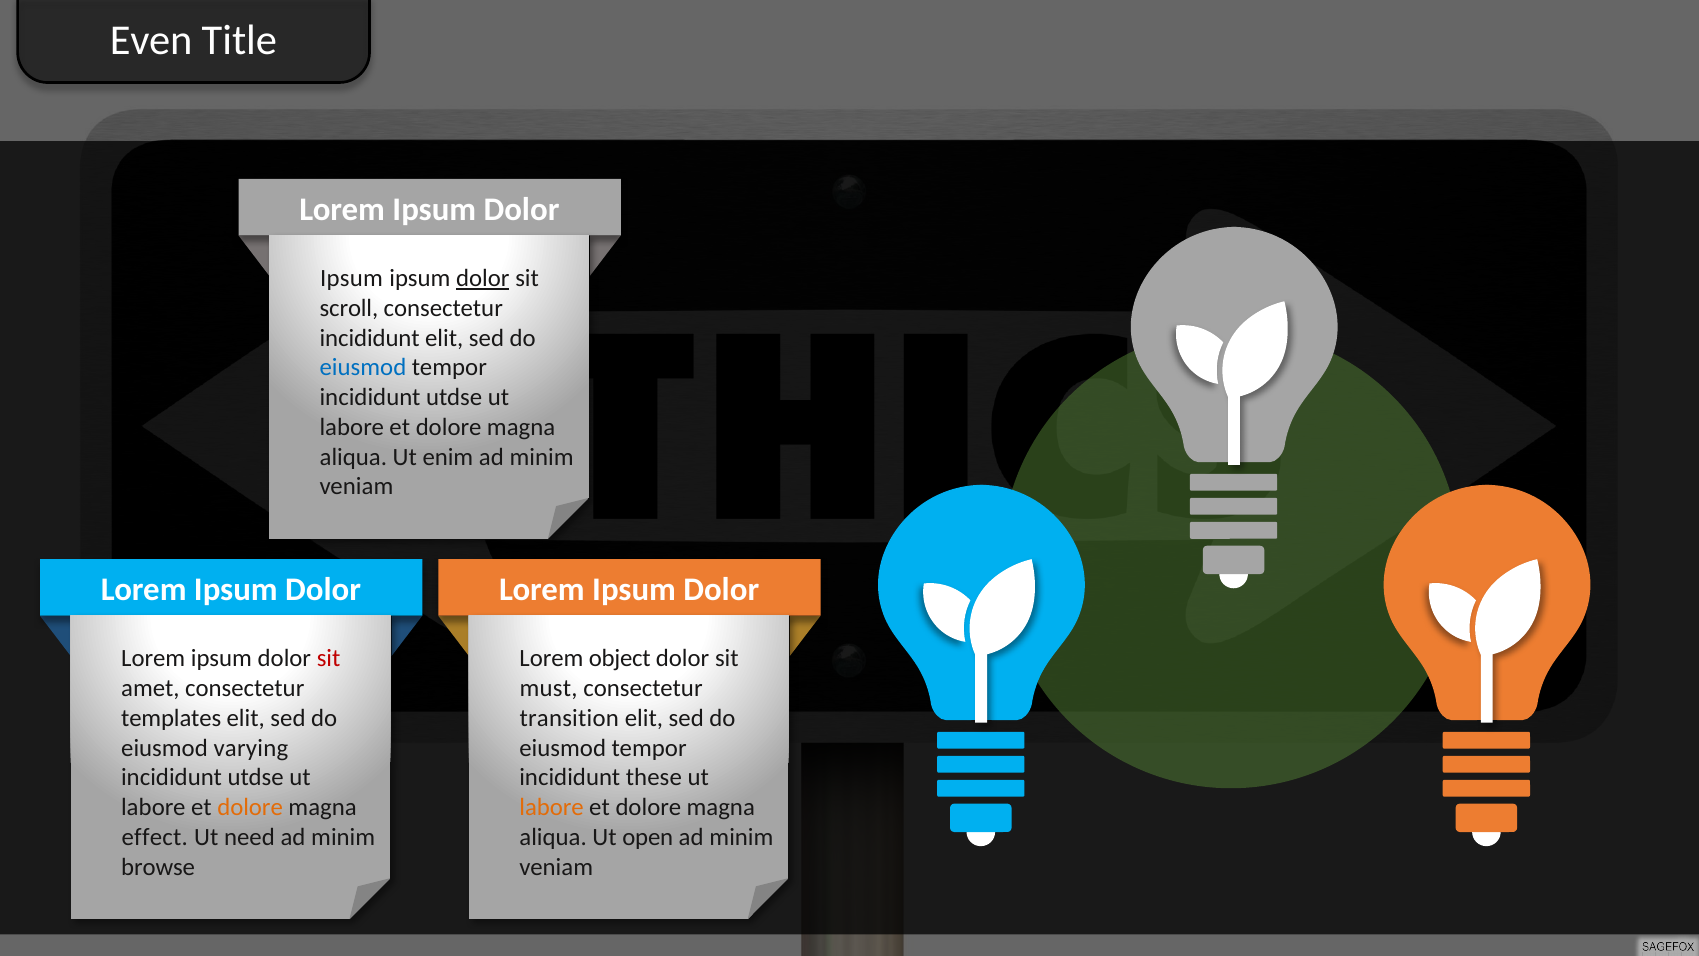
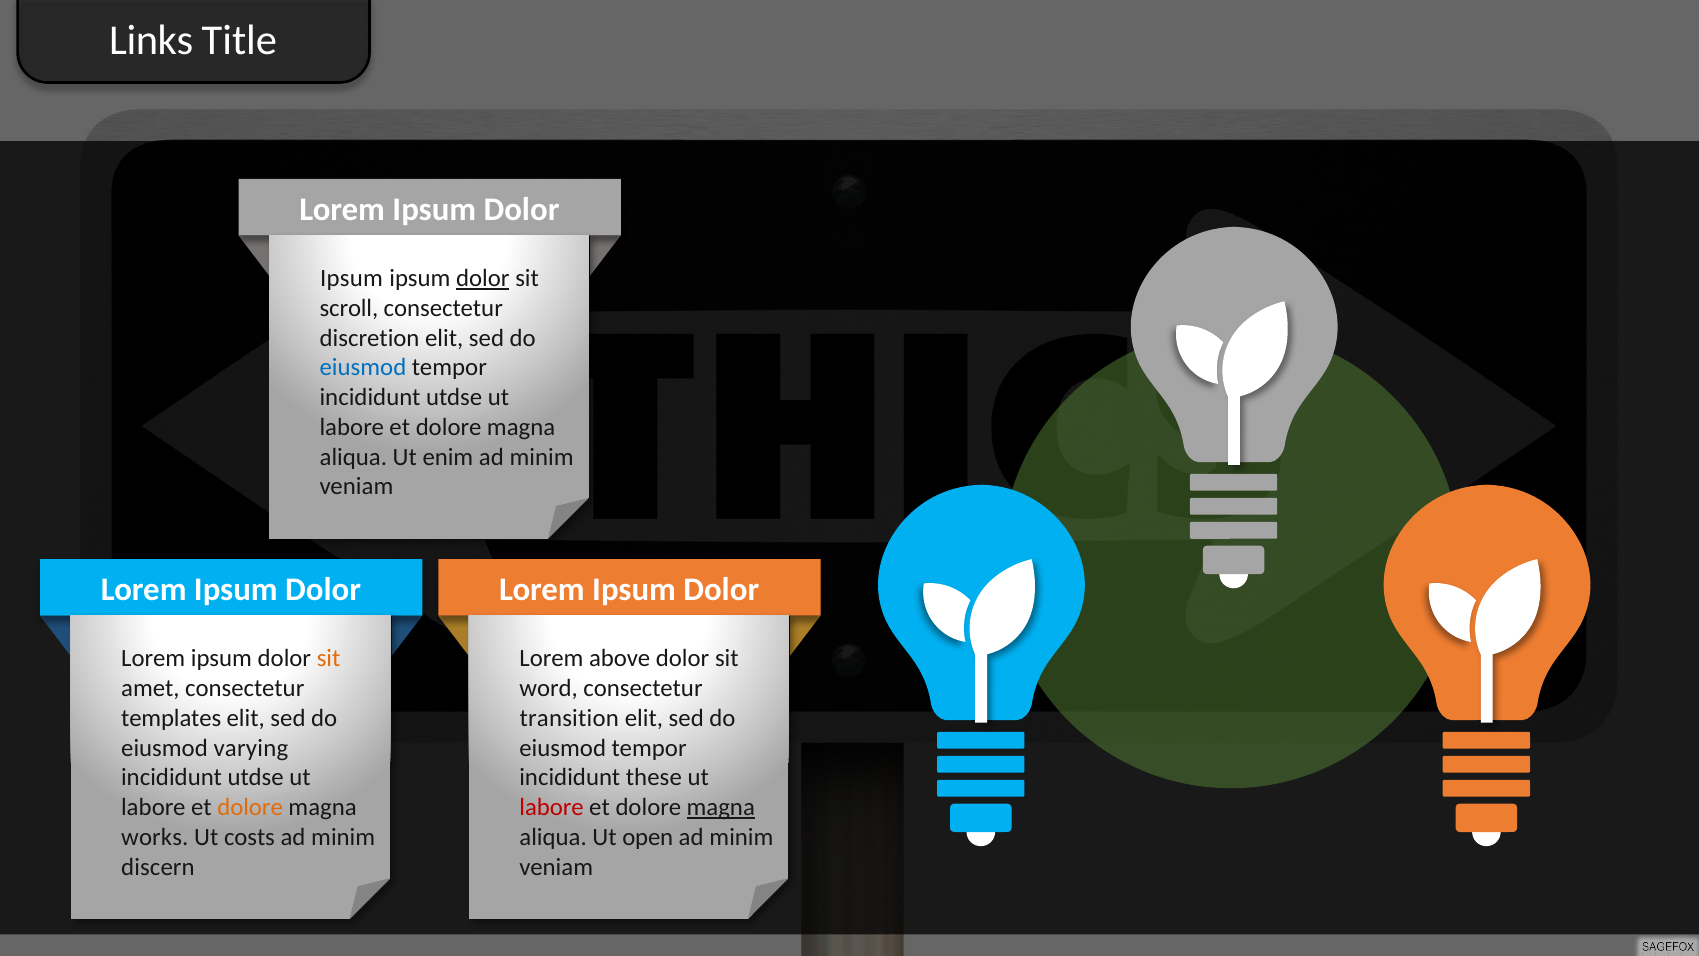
Even: Even -> Links
incididunt at (370, 338): incididunt -> discretion
sit at (329, 659) colour: red -> orange
object: object -> above
must: must -> word
labore at (552, 807) colour: orange -> red
magna at (721, 807) underline: none -> present
effect: effect -> works
need: need -> costs
browse: browse -> discern
